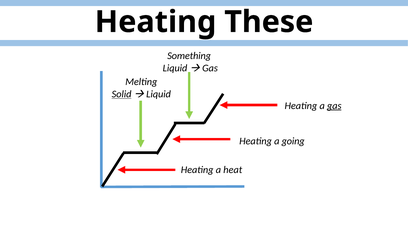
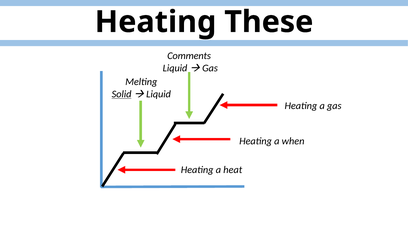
Something: Something -> Comments
gas at (334, 106) underline: present -> none
going: going -> when
